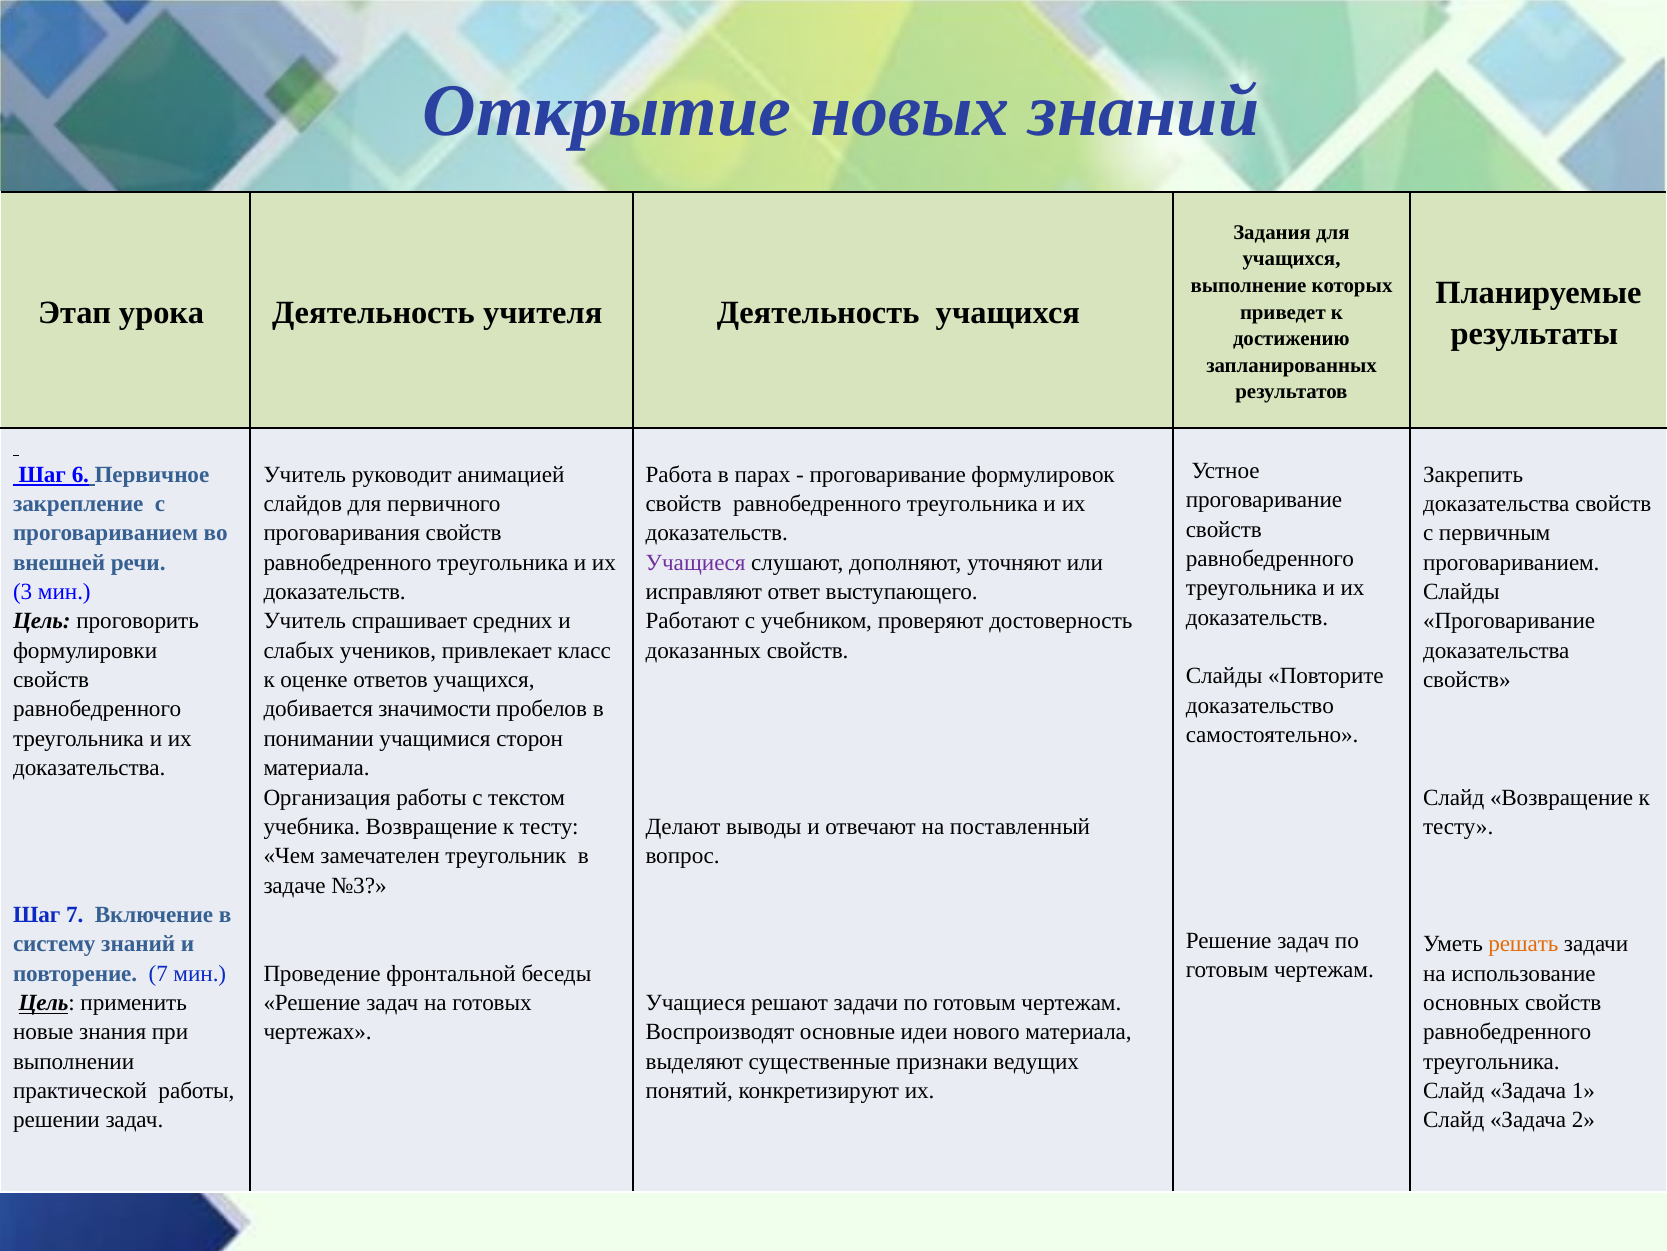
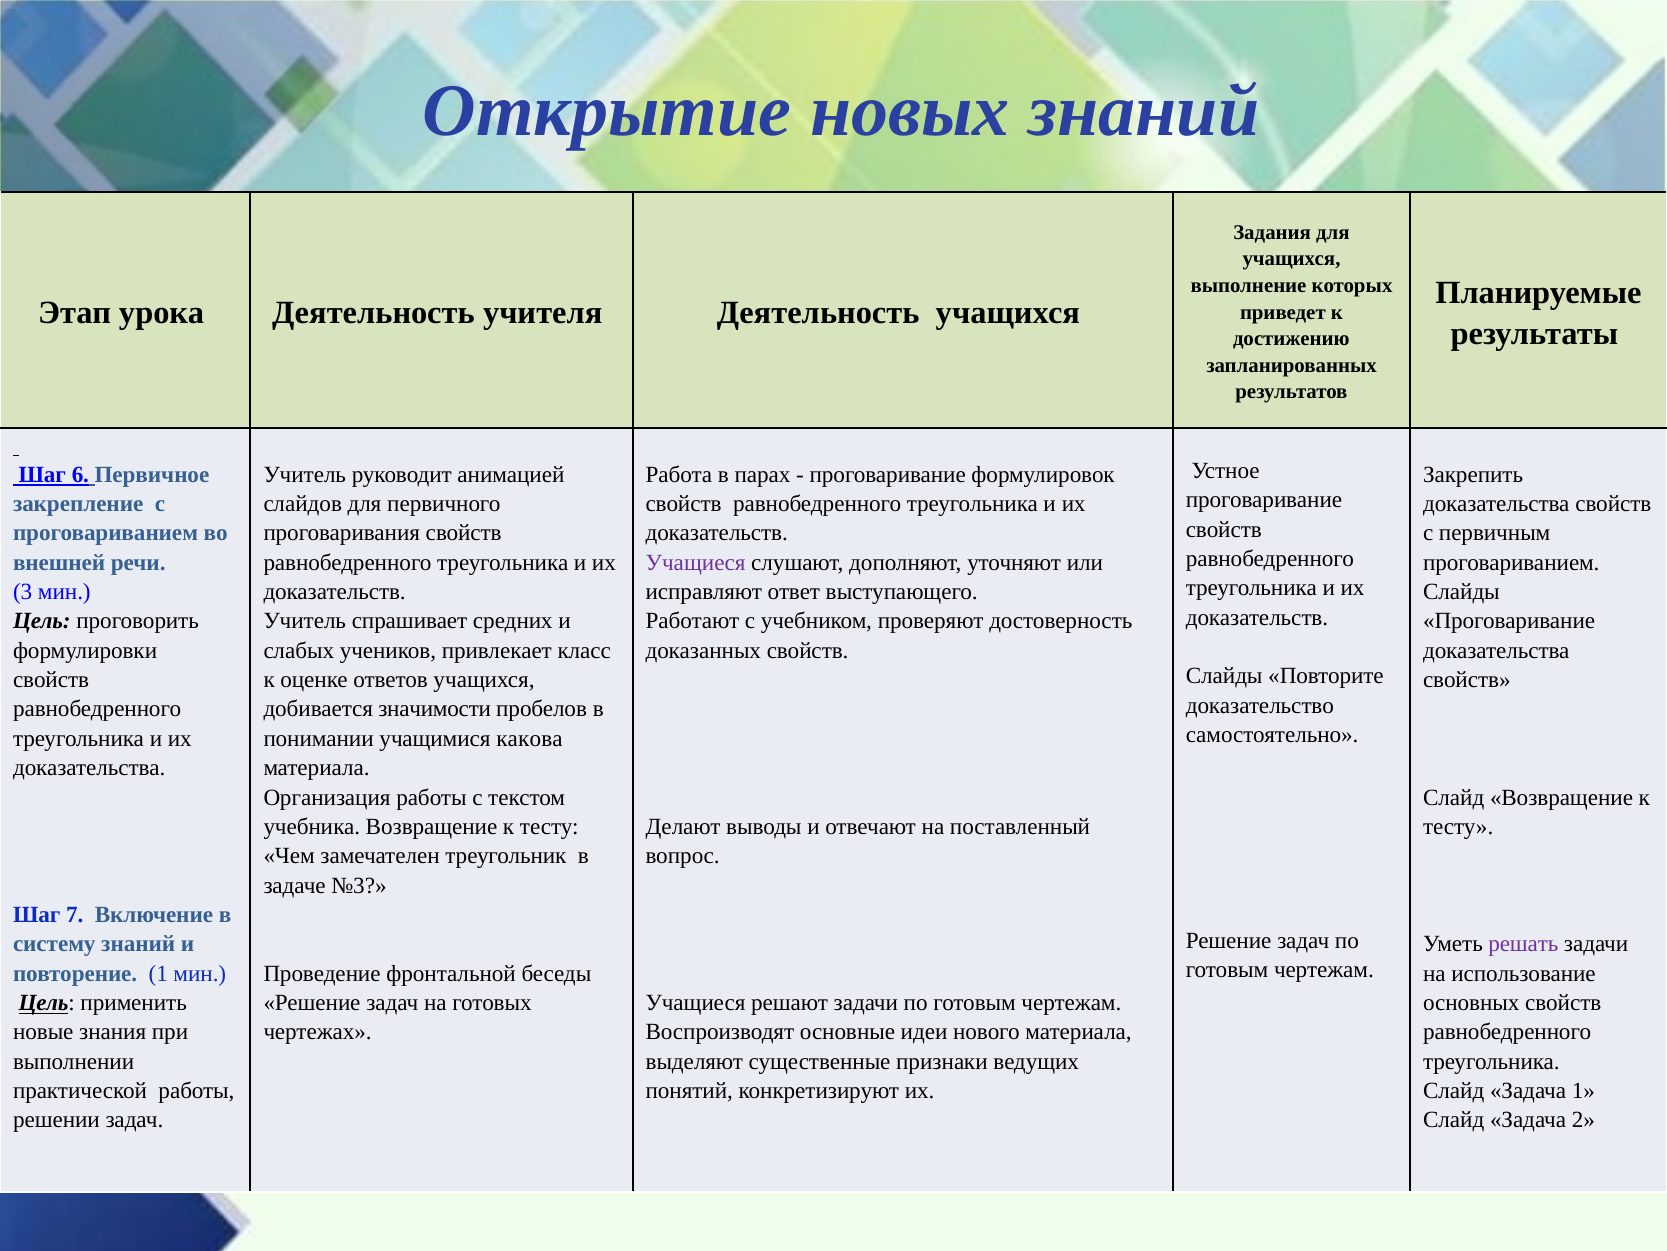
сторон: сторон -> какова
решать colour: orange -> purple
повторение 7: 7 -> 1
